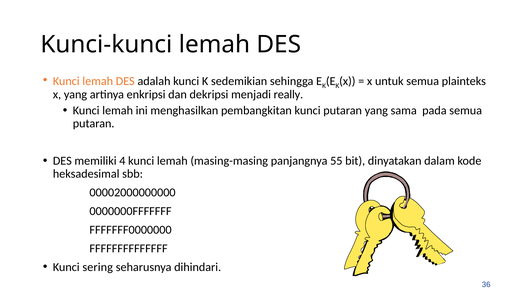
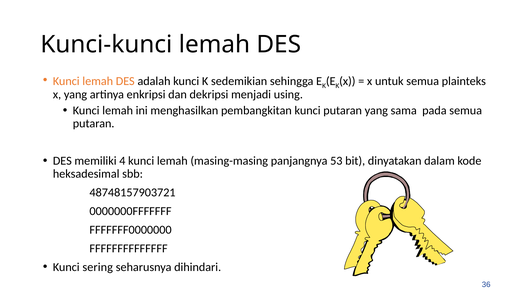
really: really -> using
55: 55 -> 53
00002000000000: 00002000000000 -> 48748157903721
